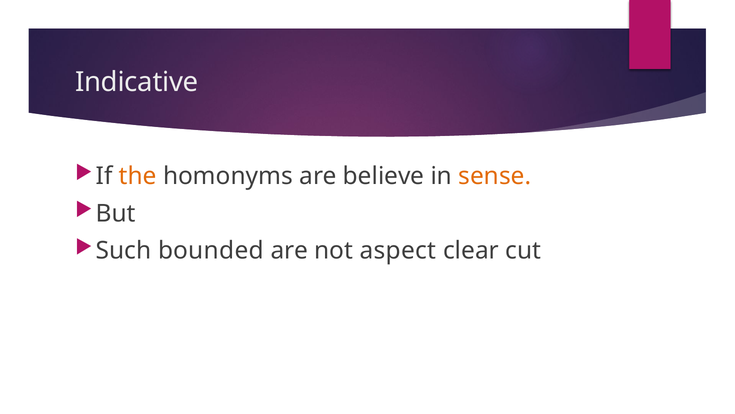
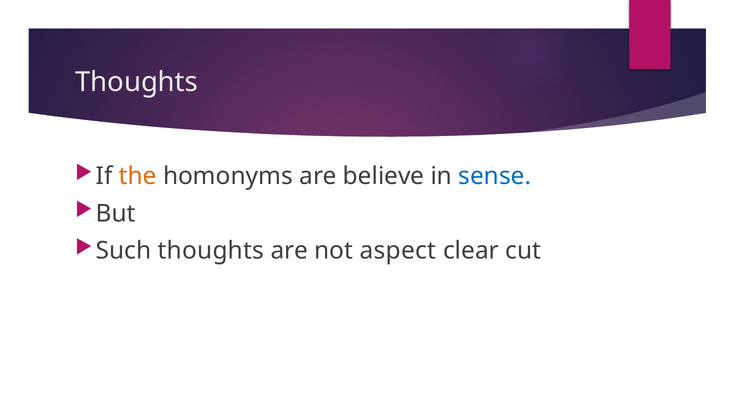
Indicative at (137, 82): Indicative -> Thoughts
sense colour: orange -> blue
Such bounded: bounded -> thoughts
